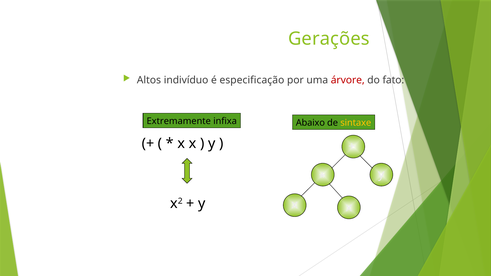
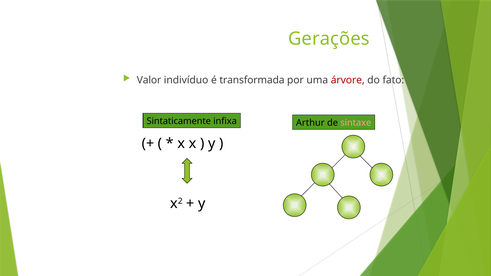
Altos: Altos -> Valor
especificação: especificação -> transformada
Extremamente: Extremamente -> Sintaticamente
Abaixo: Abaixo -> Arthur
sintaxe colour: yellow -> pink
